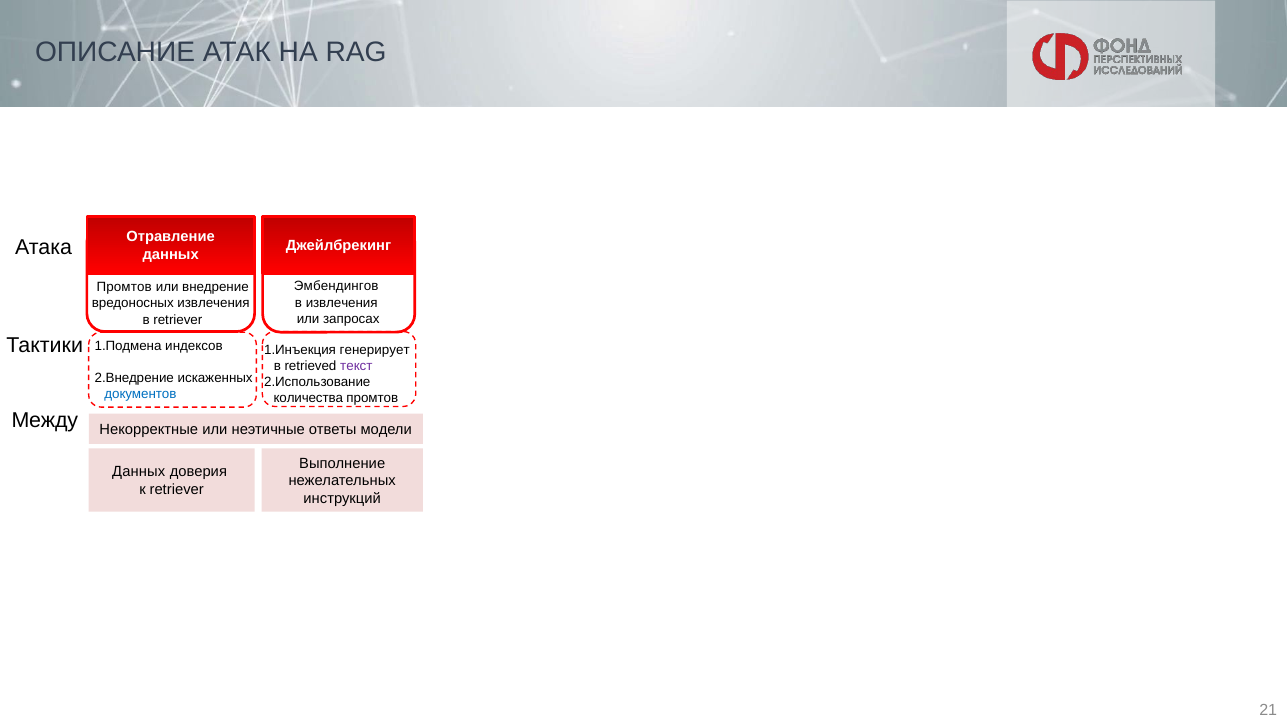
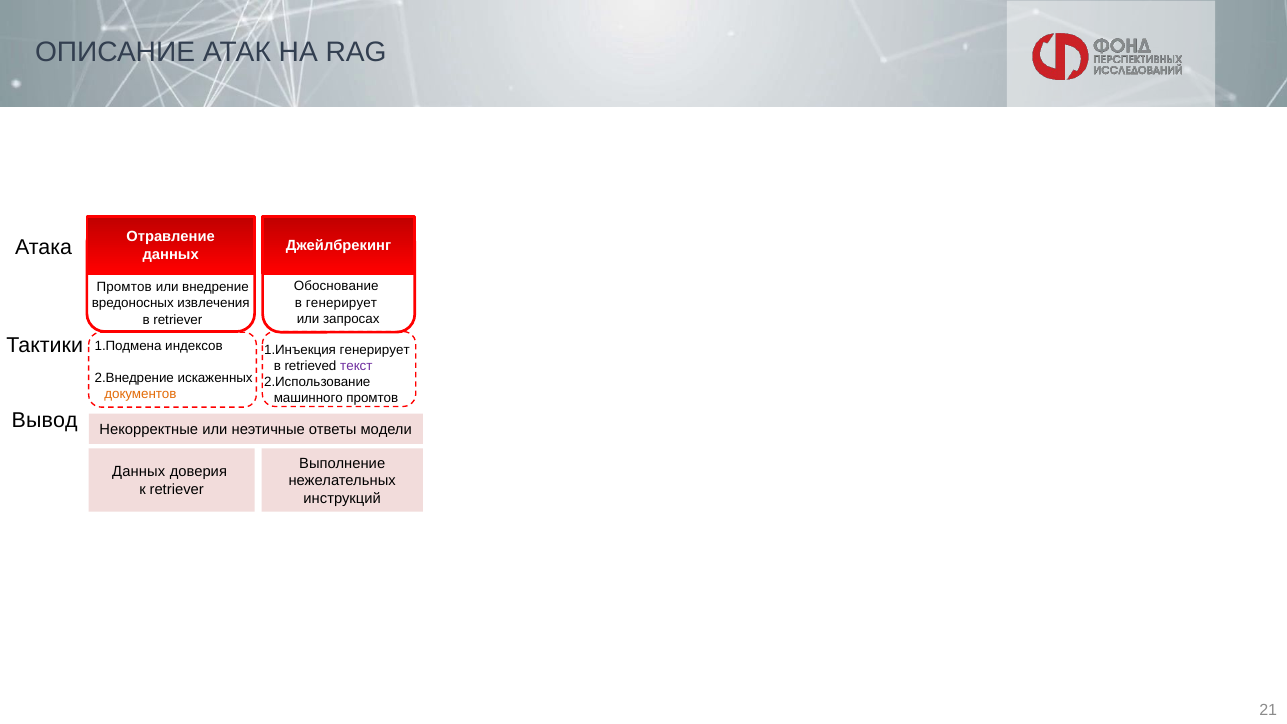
Эмбендингов: Эмбендингов -> Обоснование
в извлечения: извлечения -> генерирует
документов colour: blue -> orange
количества: количества -> машинного
Между: Между -> Вывод
